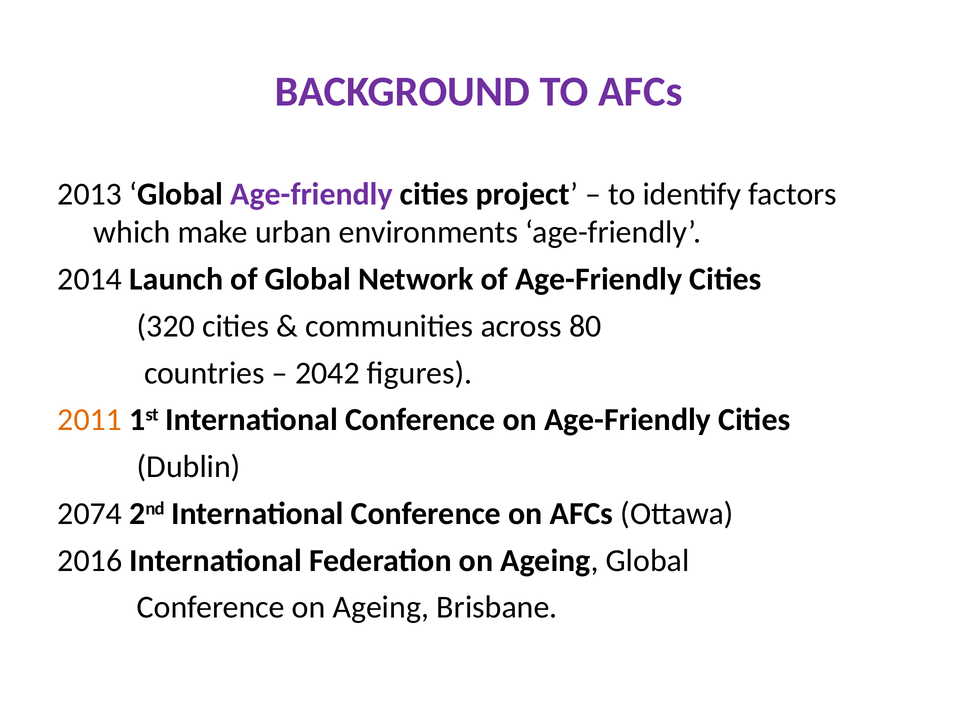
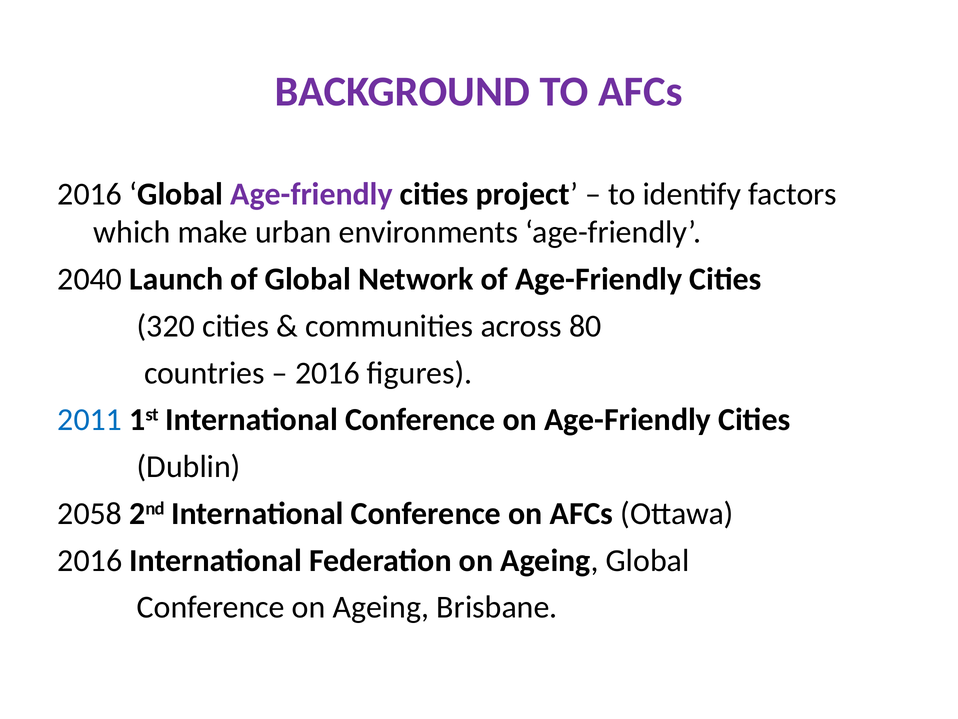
2013 at (90, 194): 2013 -> 2016
2014: 2014 -> 2040
2042 at (327, 373): 2042 -> 2016
2011 colour: orange -> blue
2074: 2074 -> 2058
